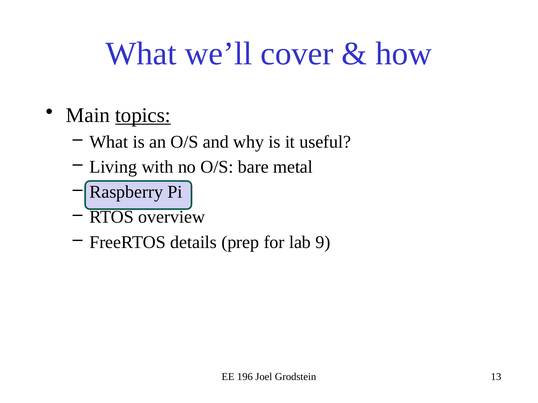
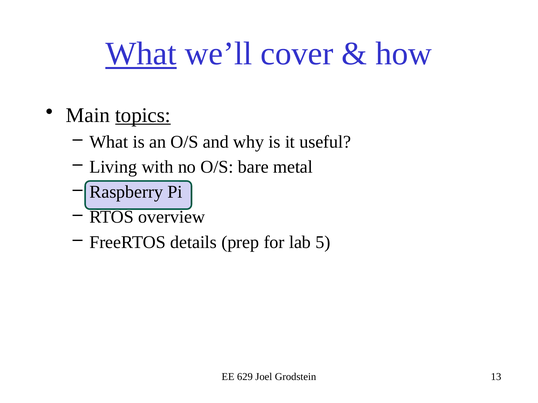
What at (141, 54) underline: none -> present
9: 9 -> 5
196: 196 -> 629
